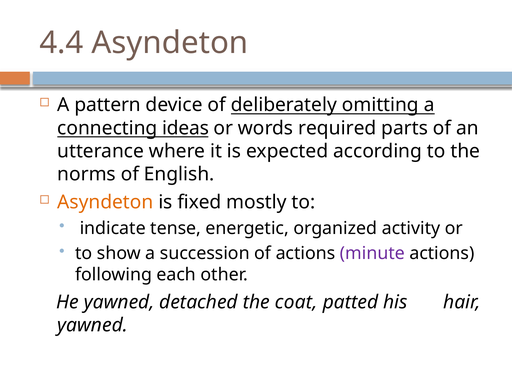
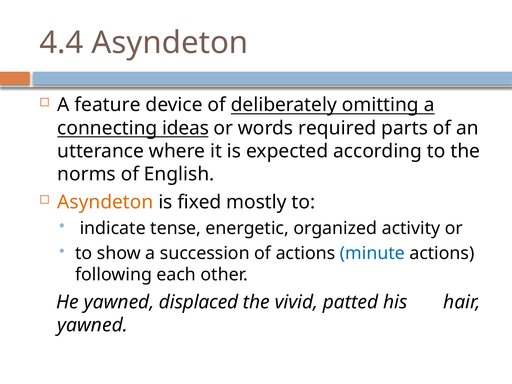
pattern: pattern -> feature
minute colour: purple -> blue
detached: detached -> displaced
coat: coat -> vivid
